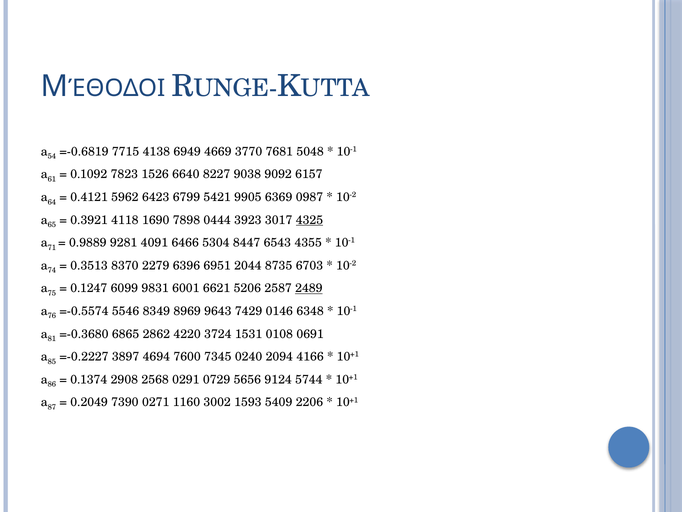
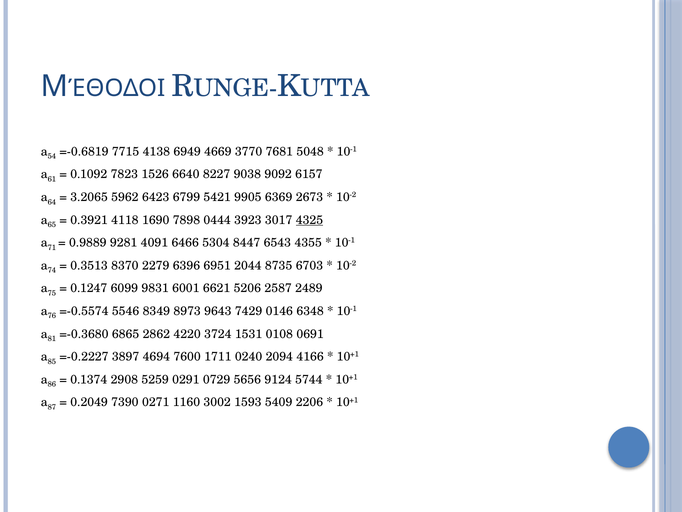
0.4121: 0.4121 -> 3.2065
0987: 0987 -> 2673
2489 underline: present -> none
8969: 8969 -> 8973
7345: 7345 -> 1711
2568: 2568 -> 5259
